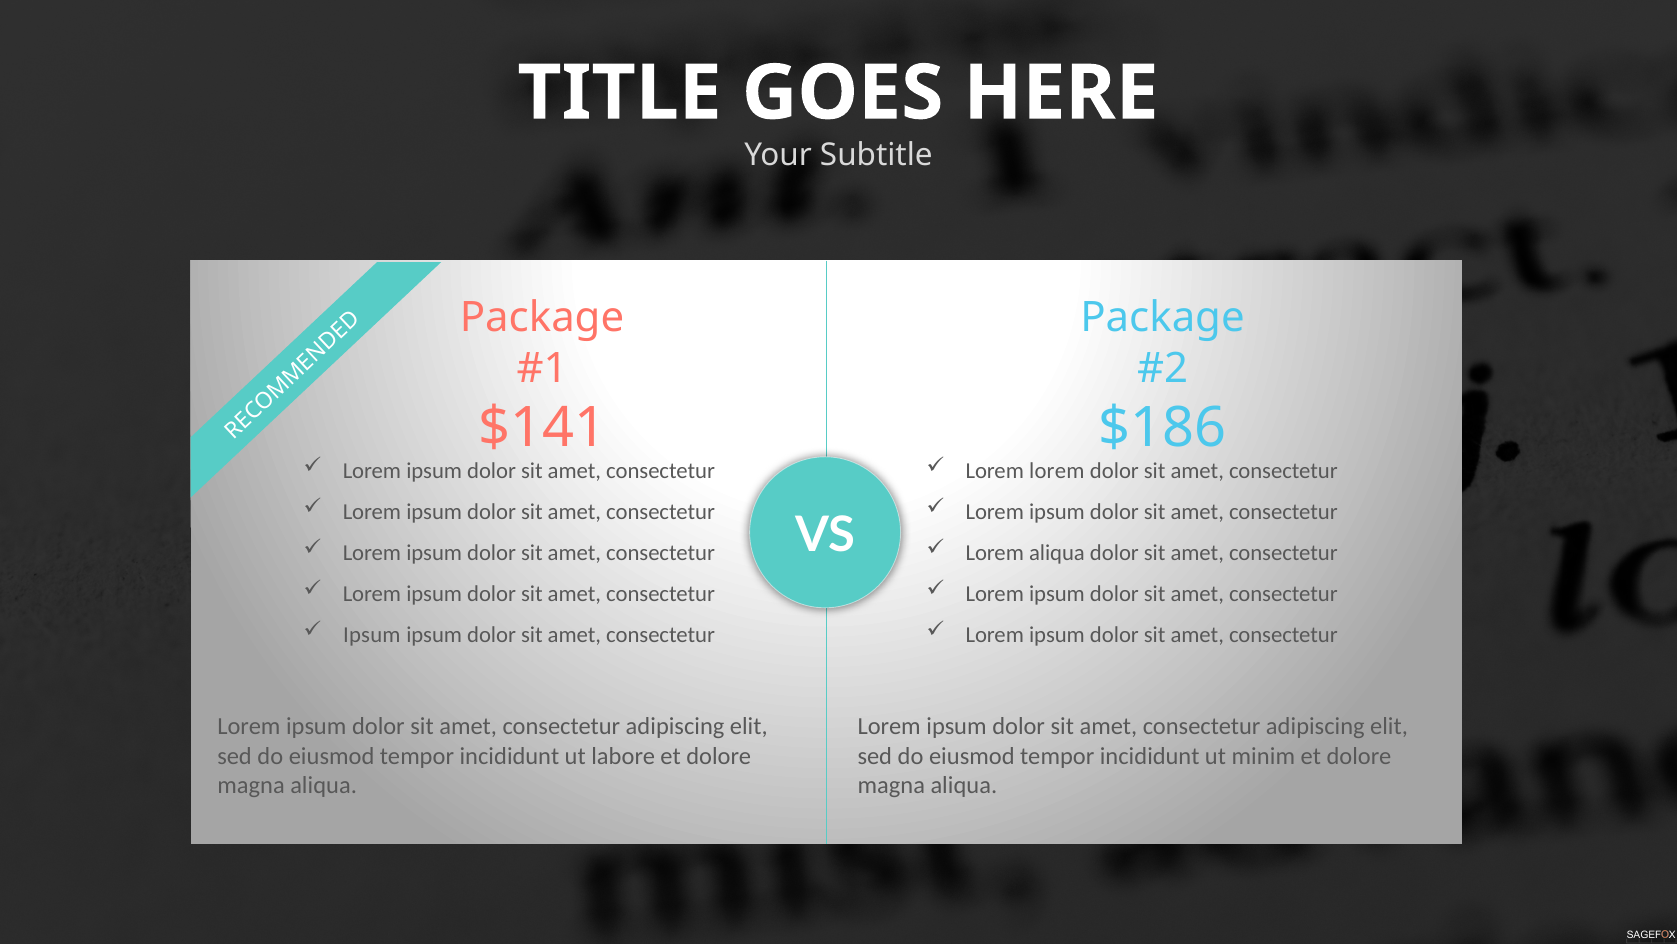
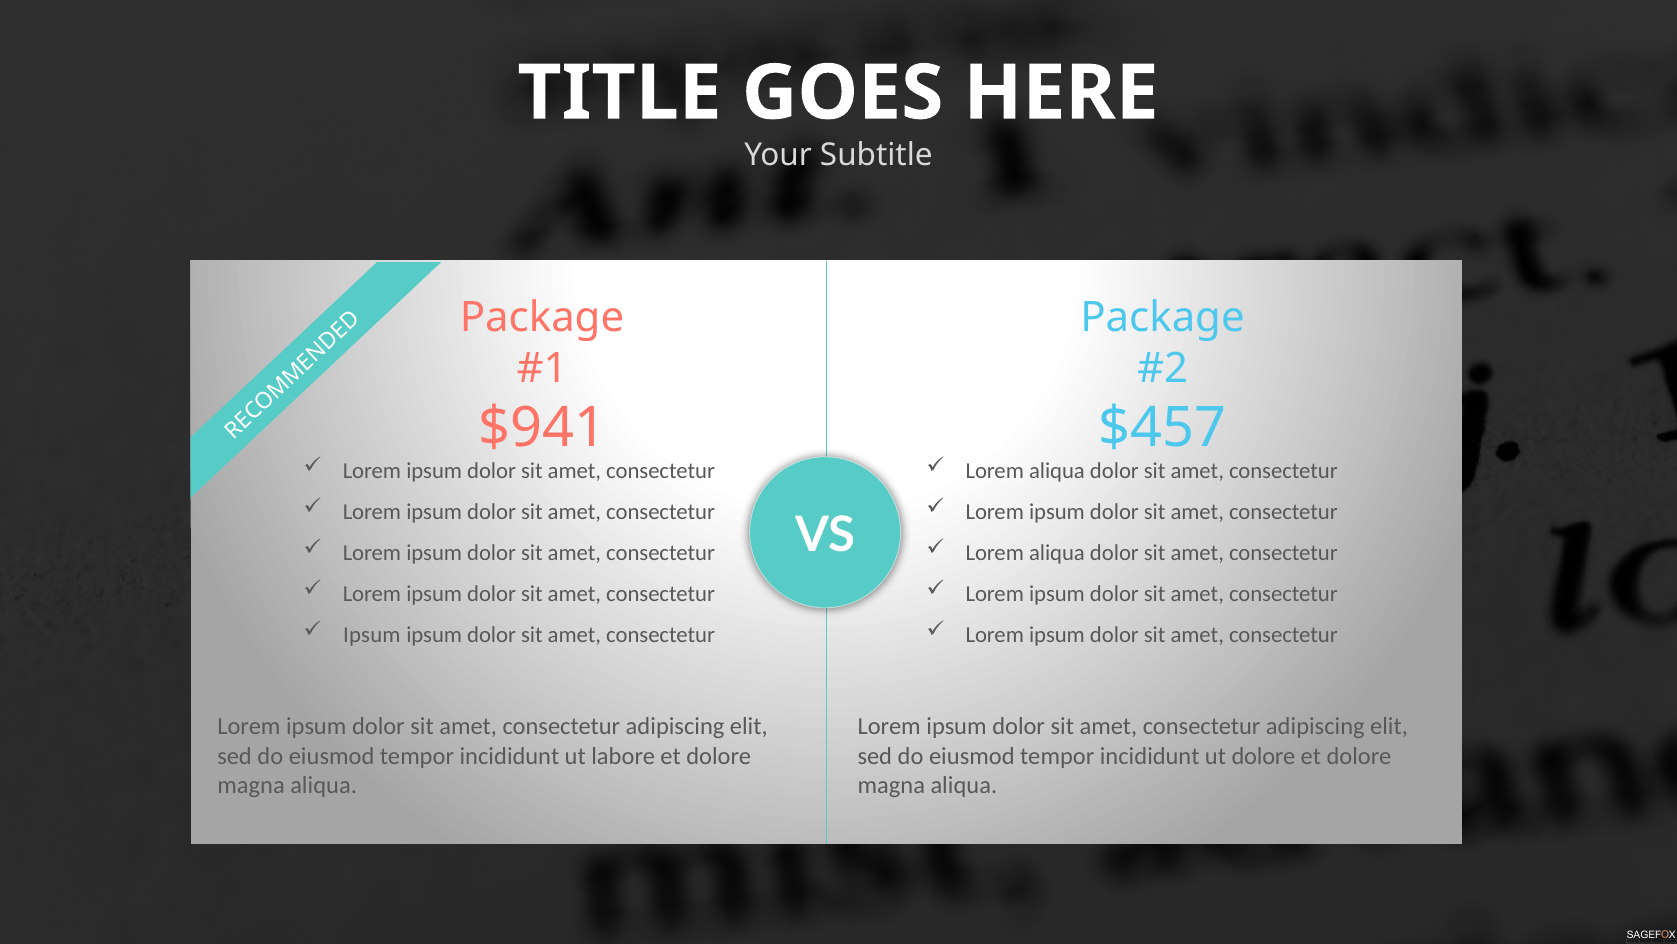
$141: $141 -> $941
$186: $186 -> $457
lorem at (1057, 471): lorem -> aliqua
ut minim: minim -> dolore
